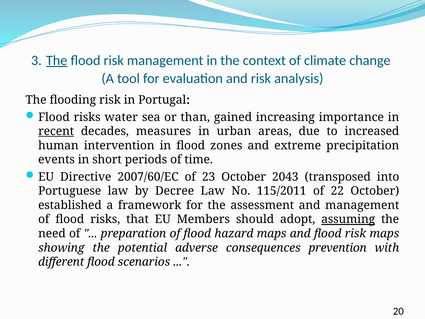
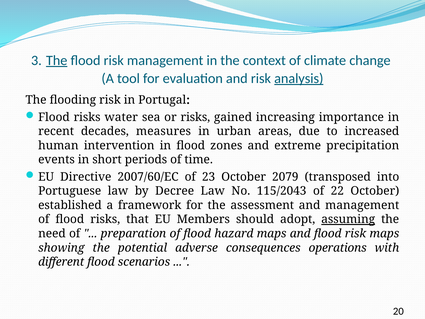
analysis underline: none -> present
or than: than -> risks
recent underline: present -> none
2043: 2043 -> 2079
115/2011: 115/2011 -> 115/2043
prevention: prevention -> operations
